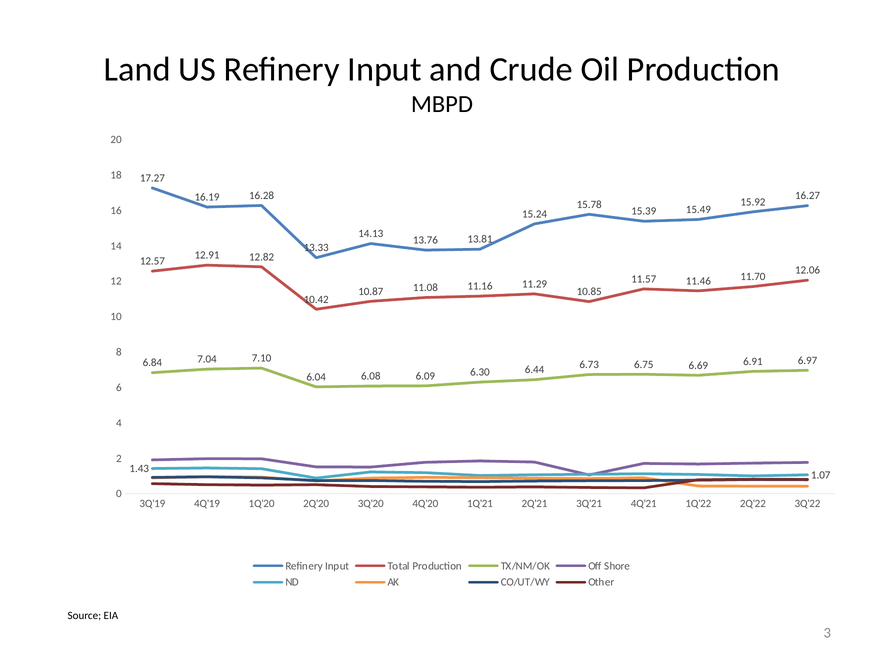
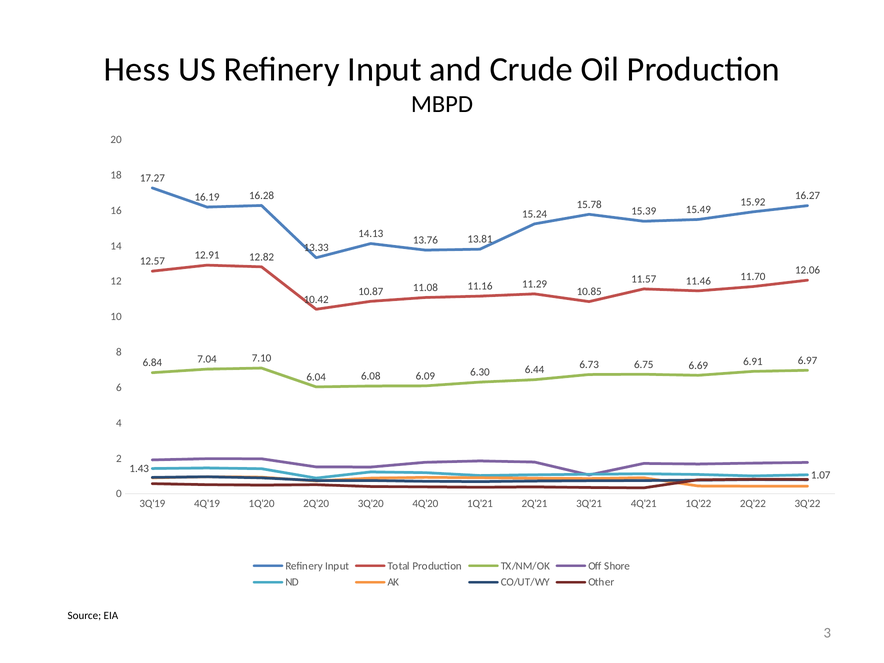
Land: Land -> Hess
